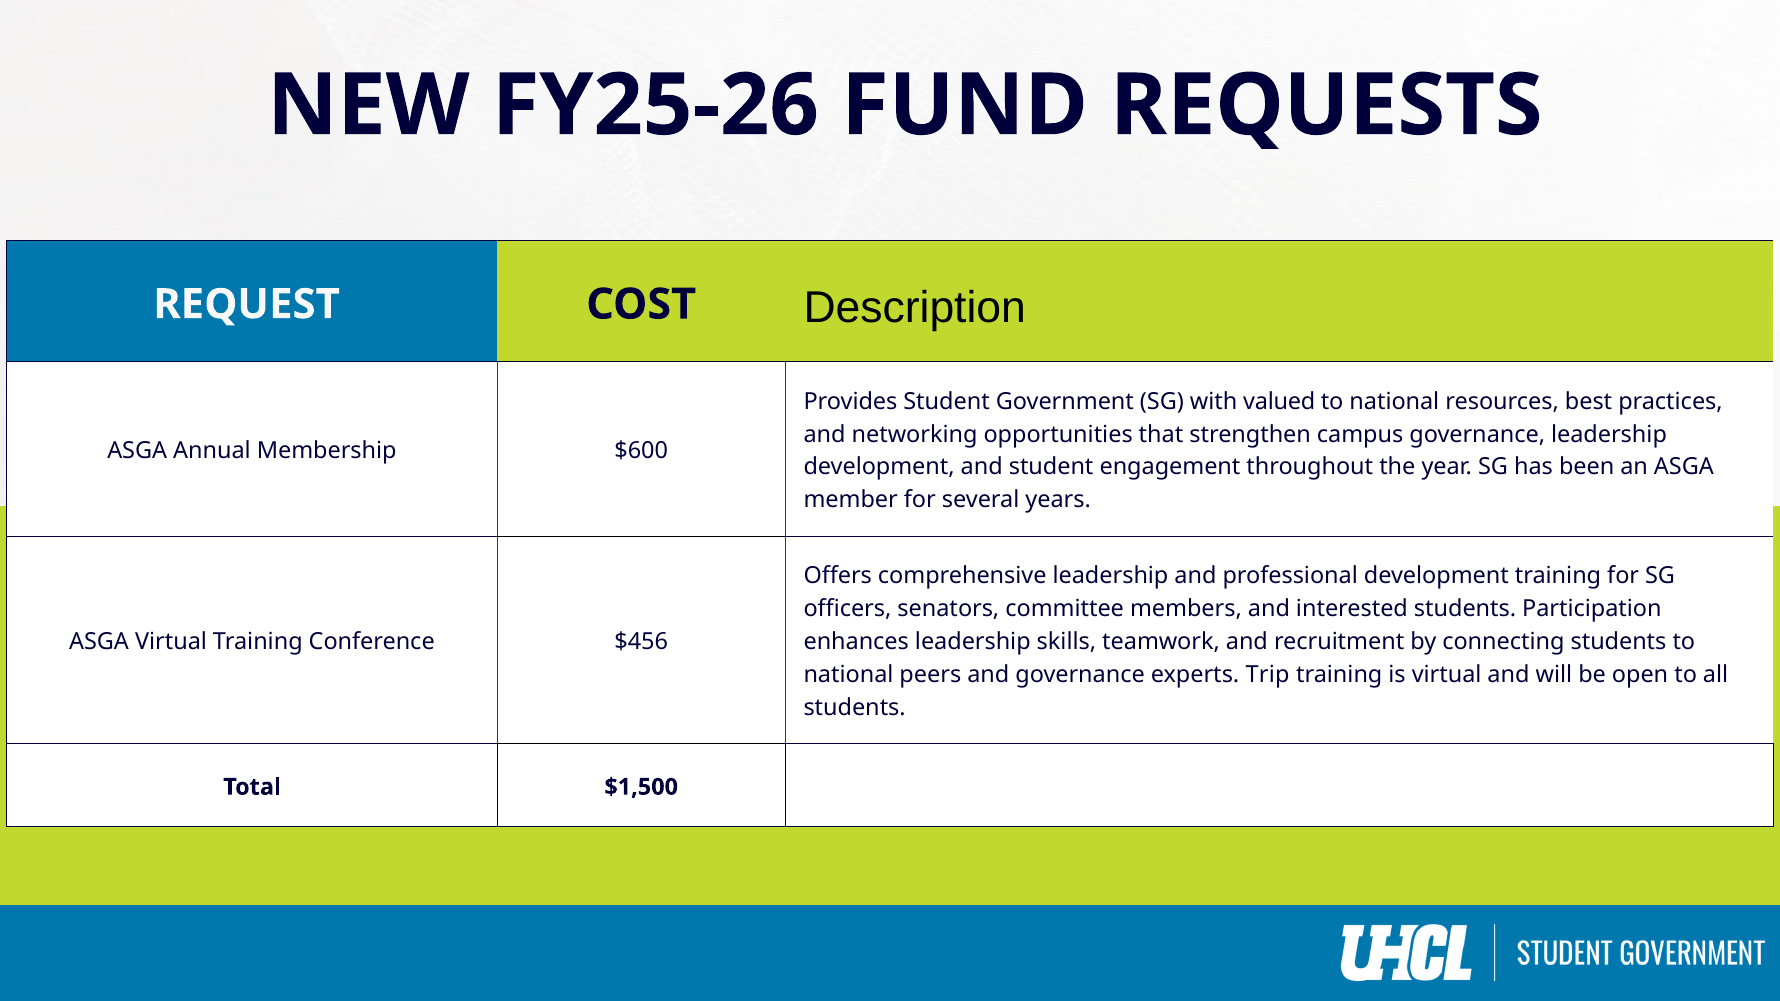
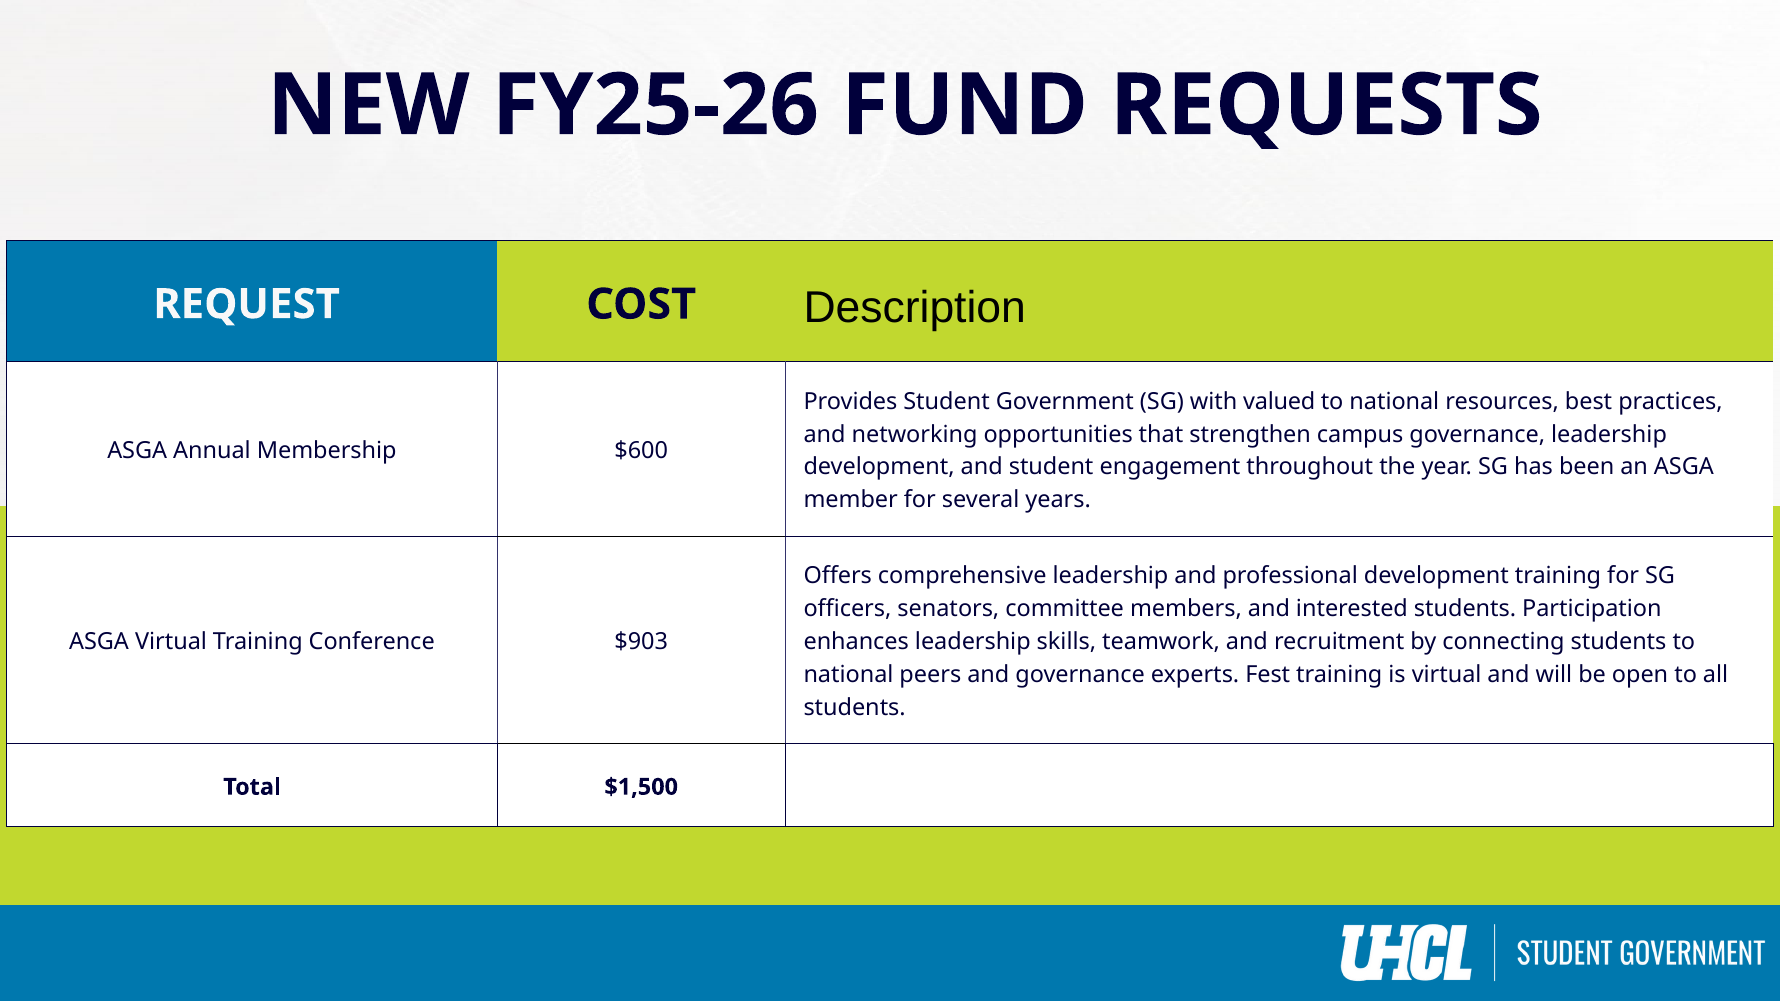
$456: $456 -> $903
Trip: Trip -> Fest
